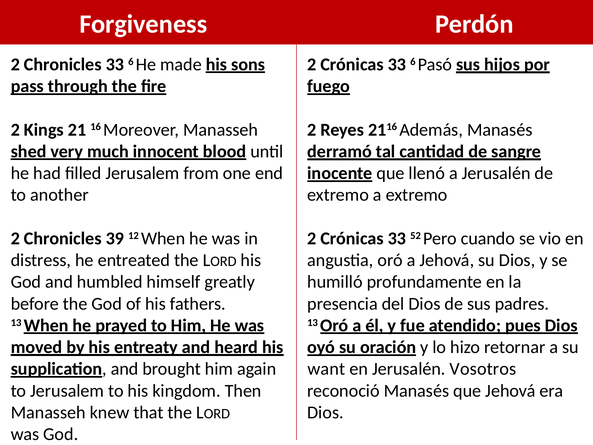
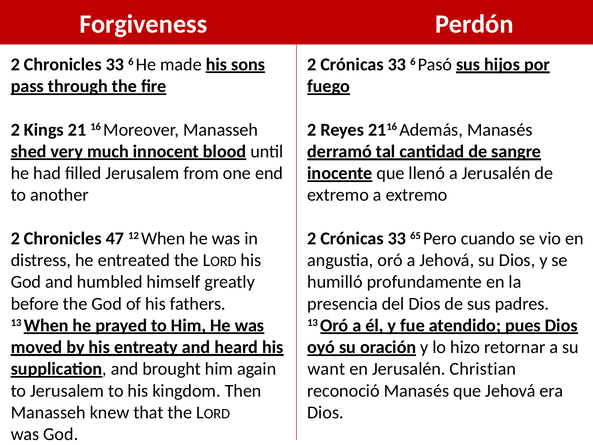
39: 39 -> 47
52: 52 -> 65
Vosotros: Vosotros -> Christian
